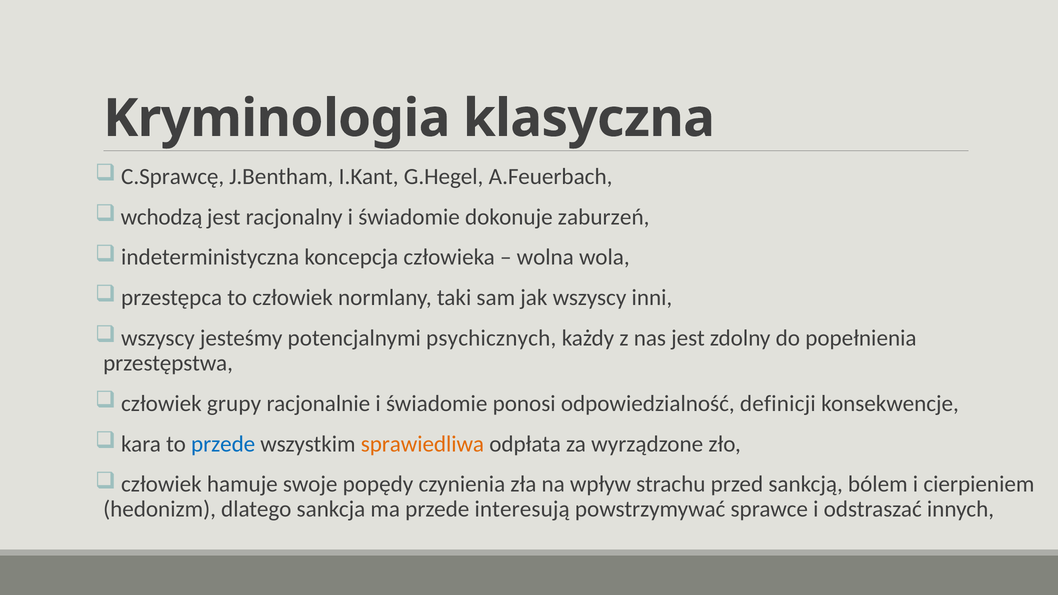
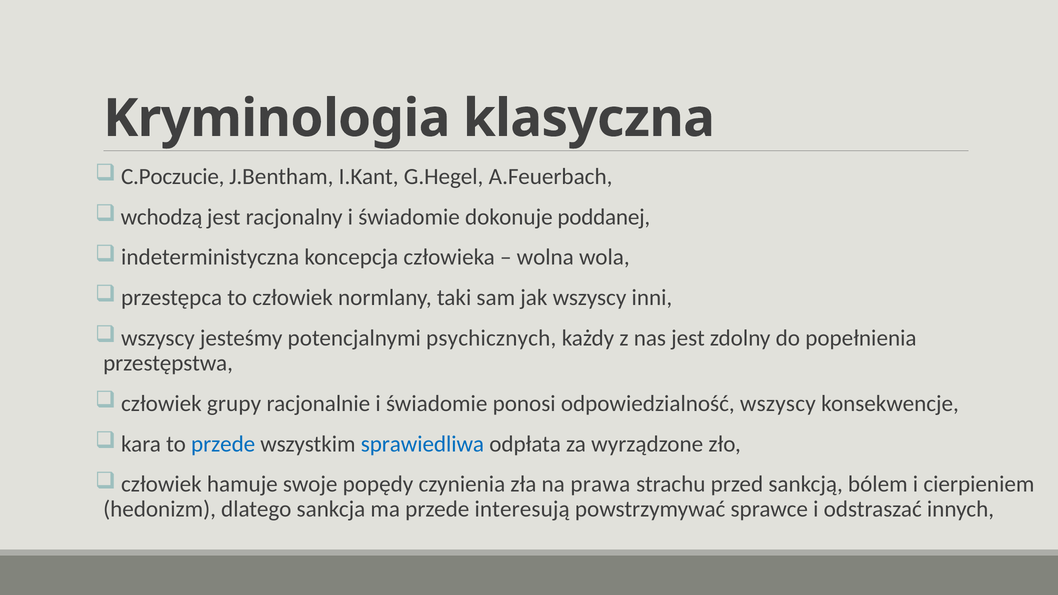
C.Sprawcę: C.Sprawcę -> C.Poczucie
zaburzeń: zaburzeń -> poddanej
odpowiedzialność definicji: definicji -> wszyscy
sprawiedliwa colour: orange -> blue
wpływ: wpływ -> prawa
